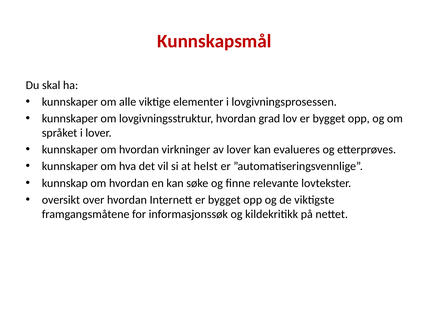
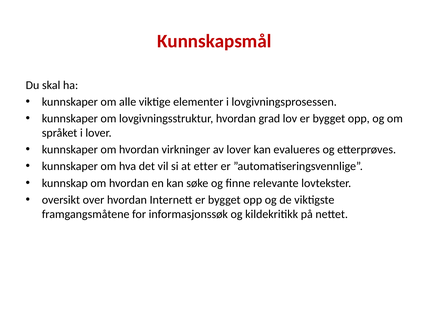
helst: helst -> etter
